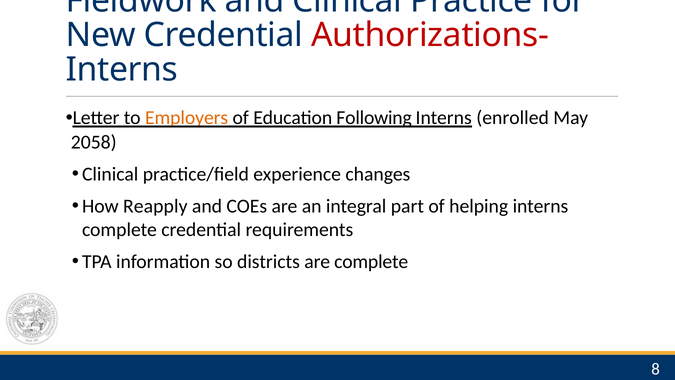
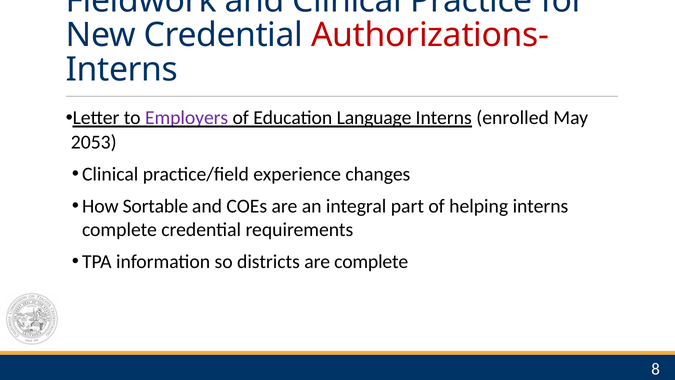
Employers colour: orange -> purple
Following: Following -> Language
2058: 2058 -> 2053
Reapply: Reapply -> Sortable
